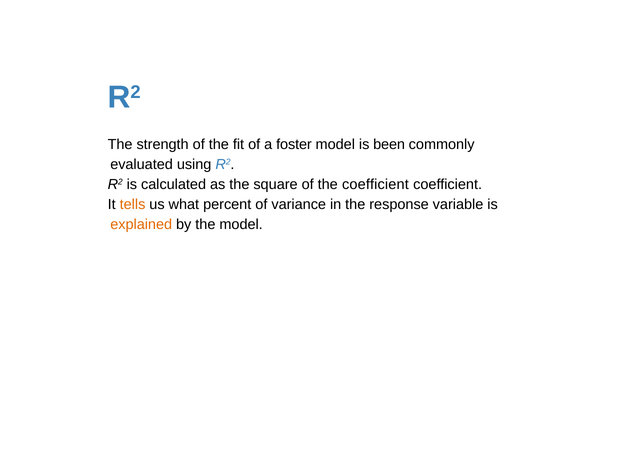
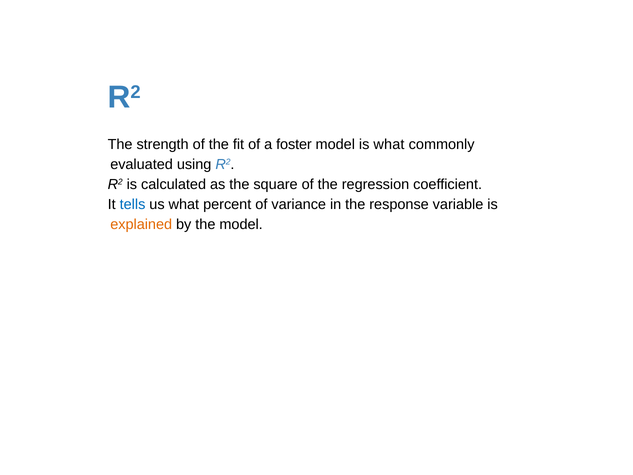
is been: been -> what
the coefficient: coefficient -> regression
tells colour: orange -> blue
